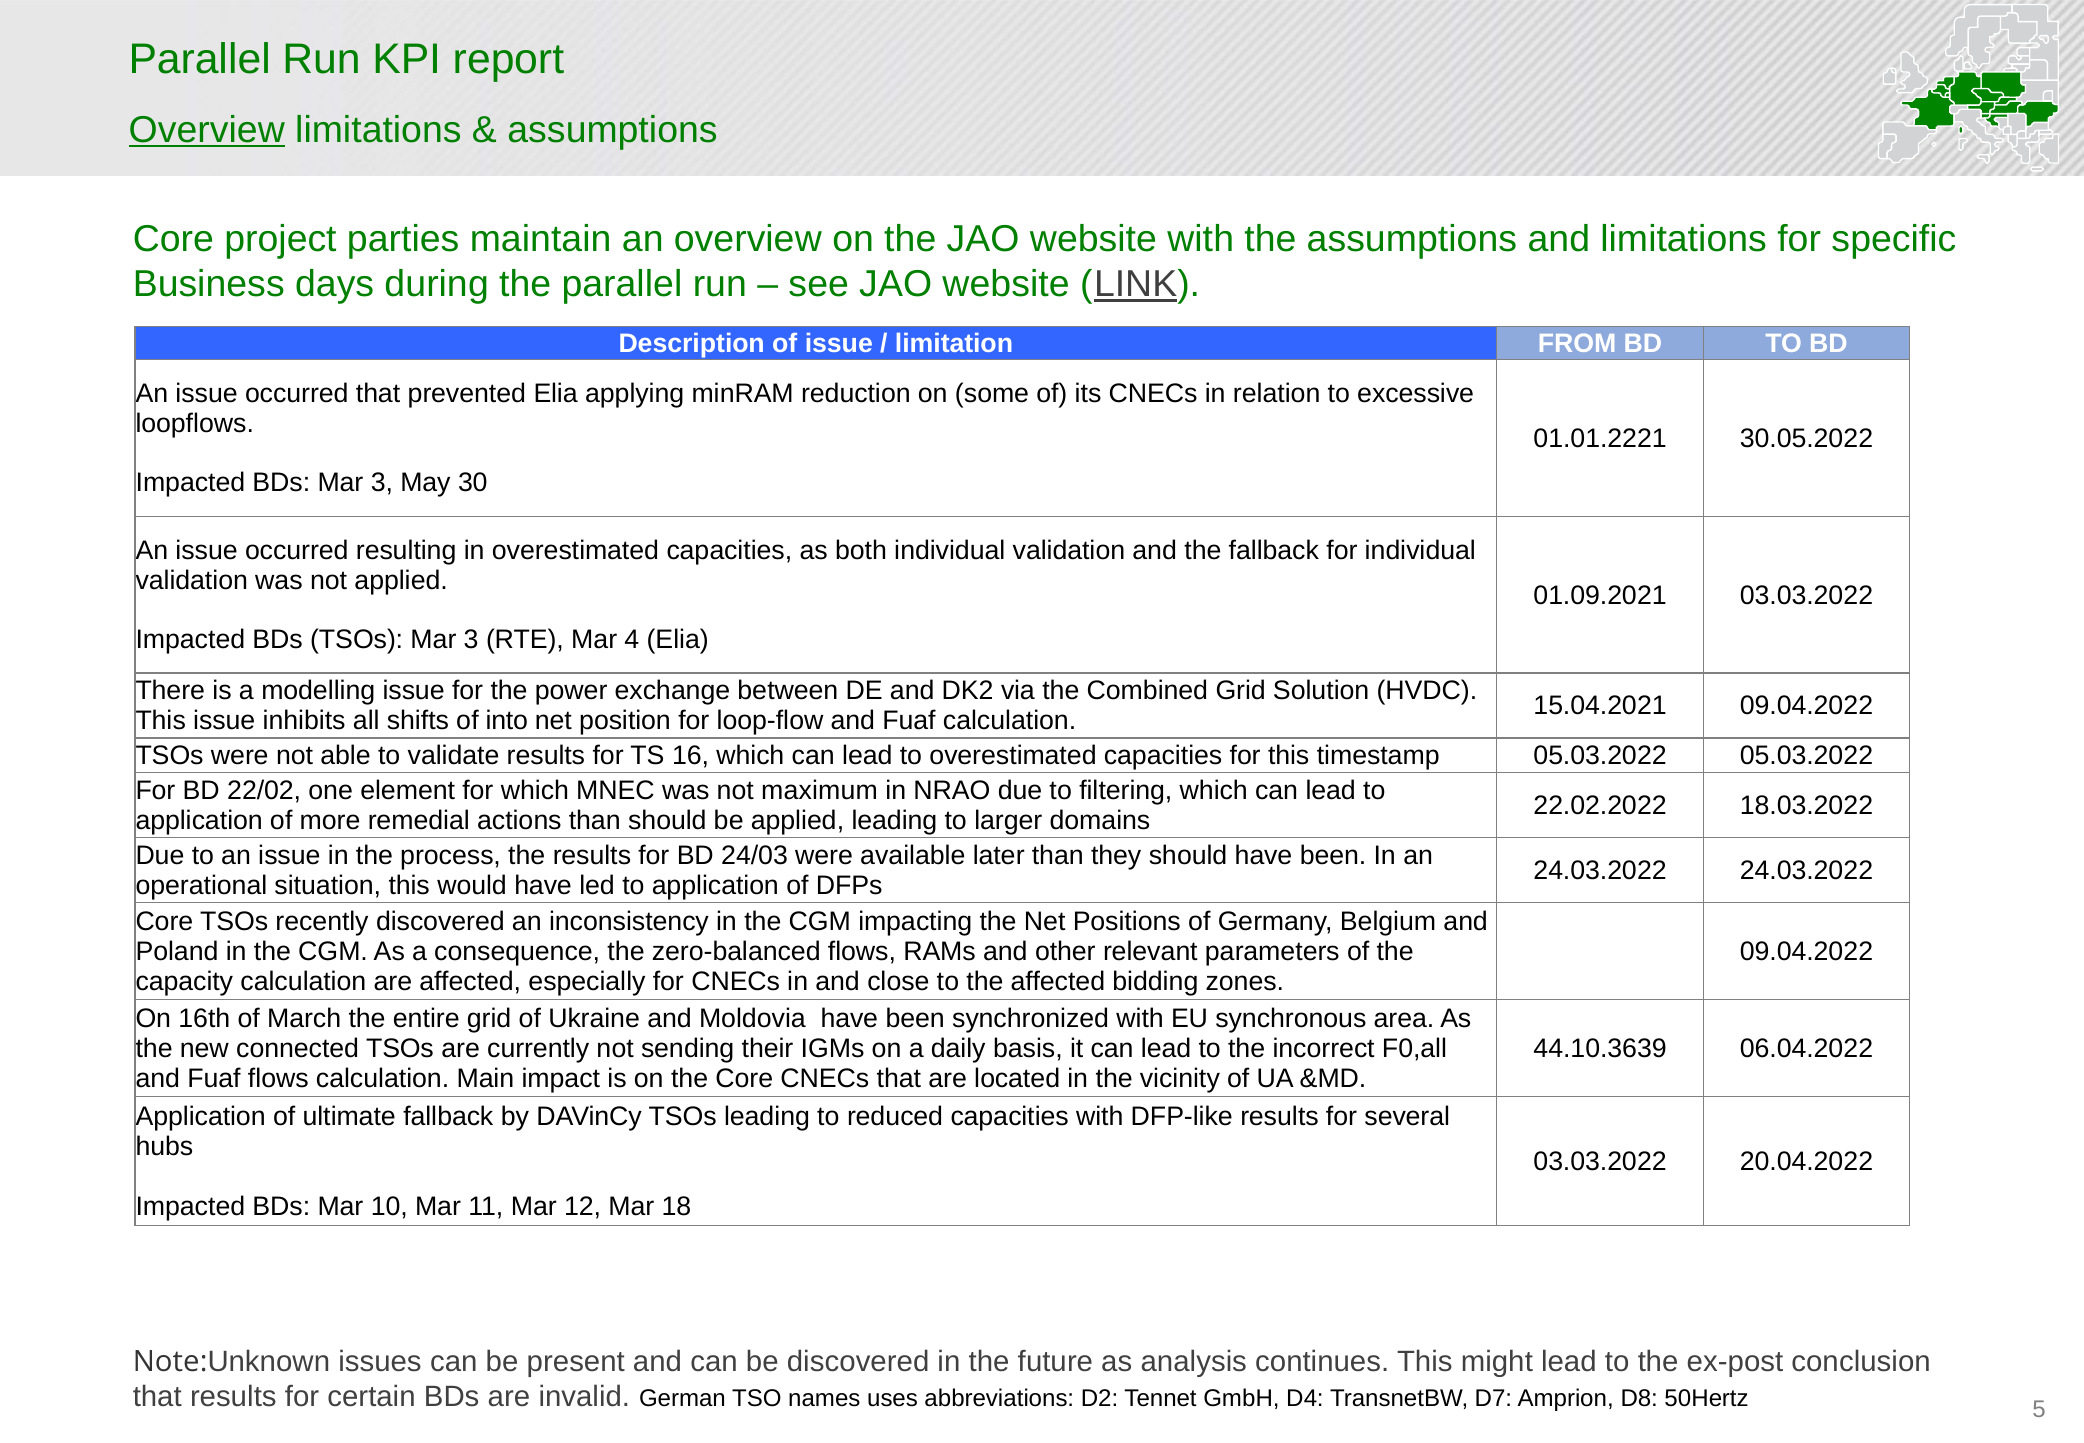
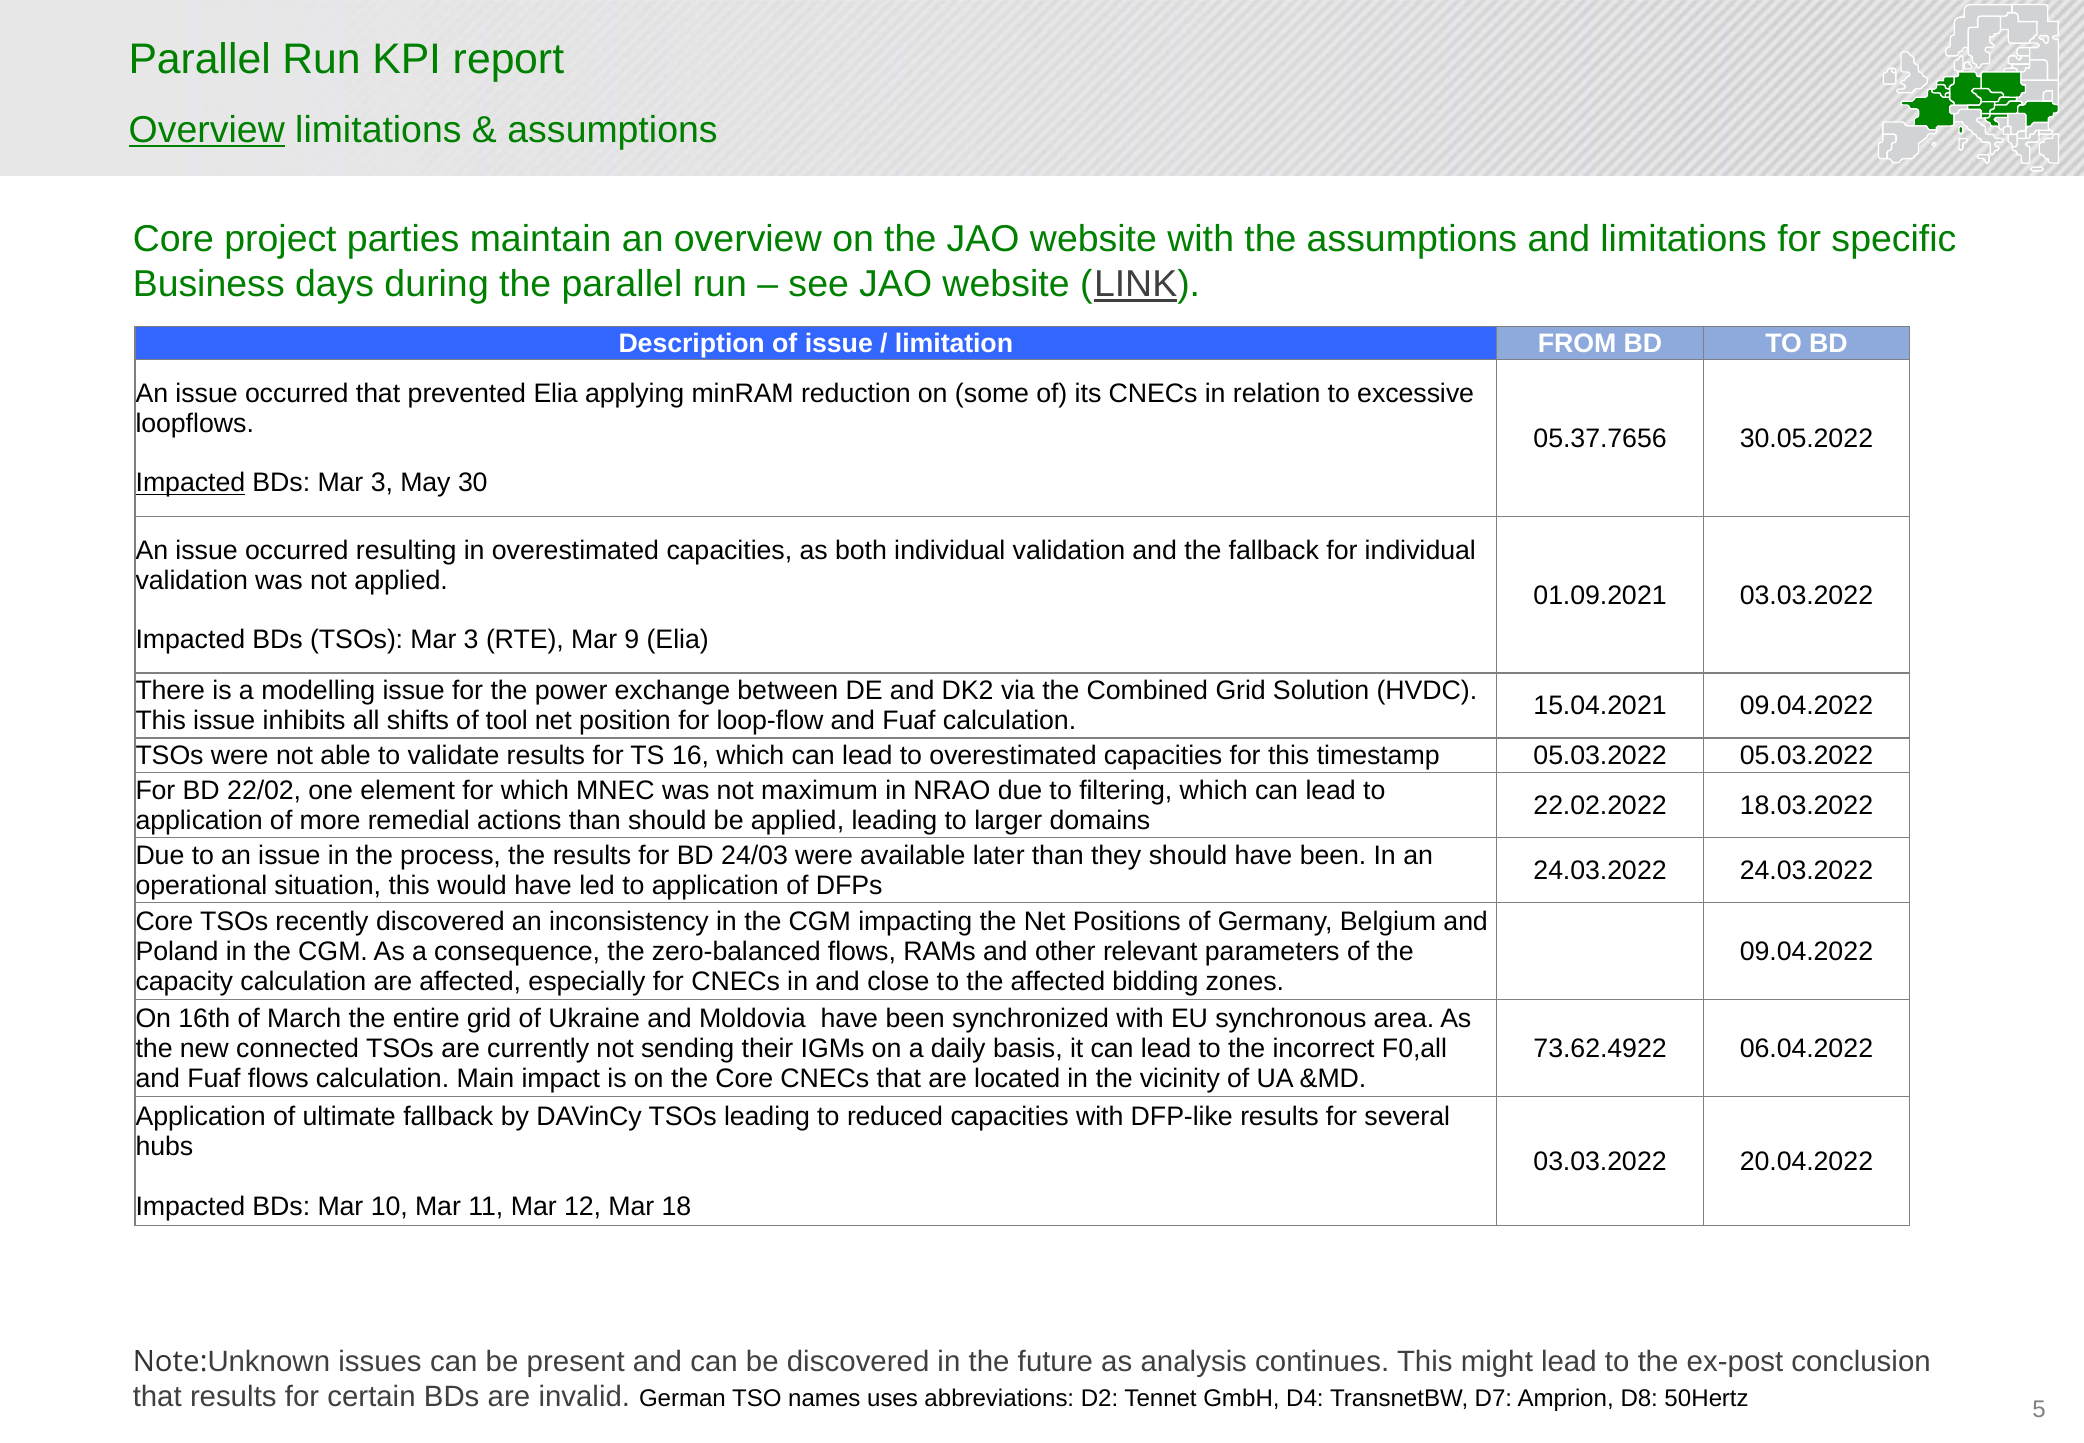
01.01.2221: 01.01.2221 -> 05.37.7656
Impacted at (190, 483) underline: none -> present
4: 4 -> 9
into: into -> tool
44.10.3639: 44.10.3639 -> 73.62.4922
